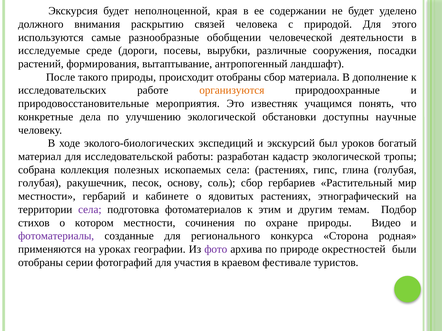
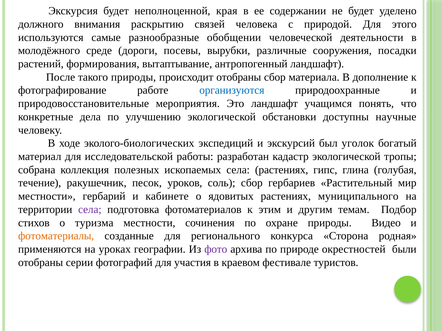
исследуемые: исследуемые -> молодёжного
исследовательских: исследовательских -> фотографирование
организуются colour: orange -> blue
Это известняк: известняк -> ландшафт
уроков: уроков -> уголок
голубая at (40, 183): голубая -> течение
основу: основу -> уроков
этнографический: этнографический -> муниципального
котором: котором -> туризма
фотоматериалы colour: purple -> orange
